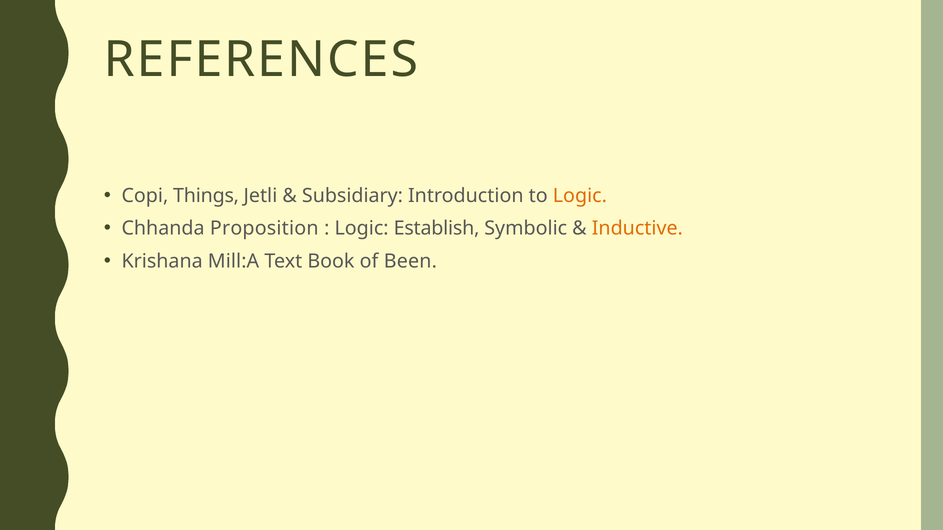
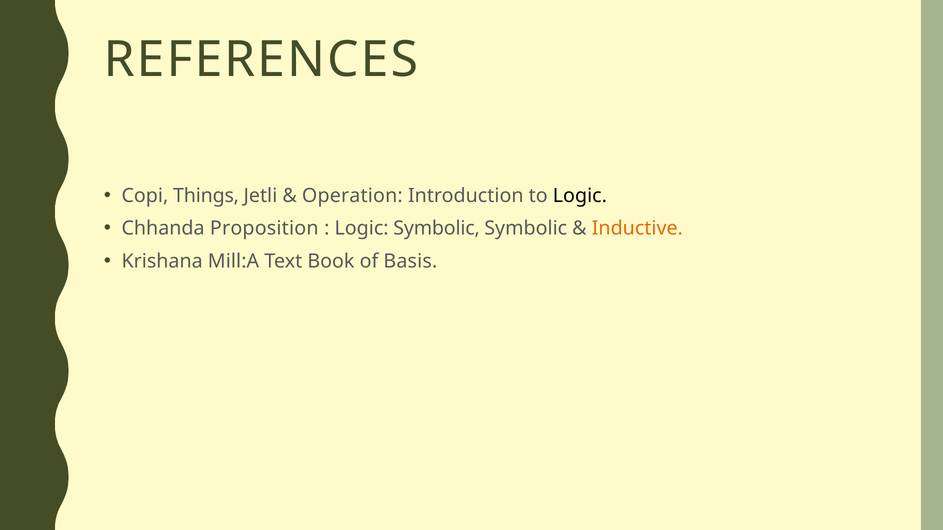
Subsidiary: Subsidiary -> Operation
Logic at (580, 196) colour: orange -> black
Logic Establish: Establish -> Symbolic
Been: Been -> Basis
